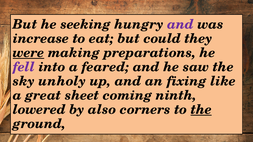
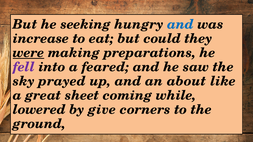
and at (180, 24) colour: purple -> blue
unholy: unholy -> prayed
fixing: fixing -> about
ninth: ninth -> while
also: also -> give
the at (201, 110) underline: present -> none
